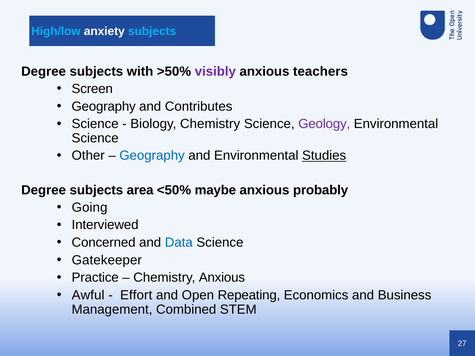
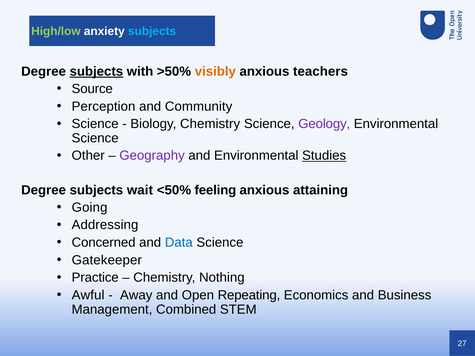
High/low colour: light blue -> light green
subjects at (96, 72) underline: none -> present
visibly colour: purple -> orange
Screen: Screen -> Source
Geography at (104, 106): Geography -> Perception
Contributes: Contributes -> Community
Geography at (152, 156) colour: blue -> purple
area: area -> wait
maybe: maybe -> feeling
probably: probably -> attaining
Interviewed: Interviewed -> Addressing
Chemistry Anxious: Anxious -> Nothing
Effort: Effort -> Away
